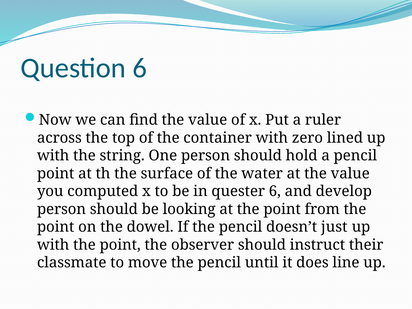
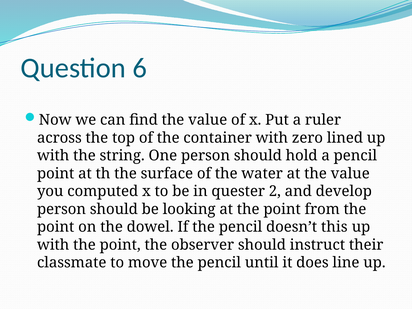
quester 6: 6 -> 2
just: just -> this
